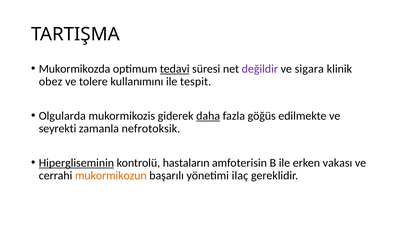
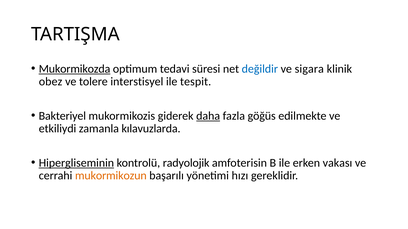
Mukormikozda underline: none -> present
tedavi underline: present -> none
değildir colour: purple -> blue
kullanımını: kullanımını -> interstisyel
Olgularda: Olgularda -> Bakteriyel
seyrekti: seyrekti -> etkiliydi
nefrotoksik: nefrotoksik -> kılavuzlarda
hastaların: hastaların -> radyolojik
ilaç: ilaç -> hızı
